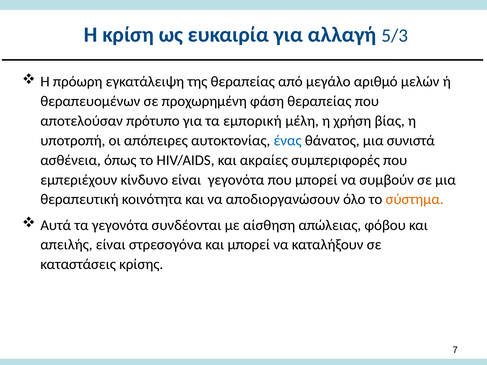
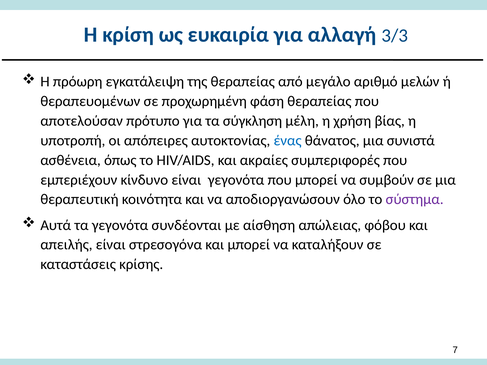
5/3: 5/3 -> 3/3
εμπορική: εμπορική -> σύγκληση
σύστημα colour: orange -> purple
